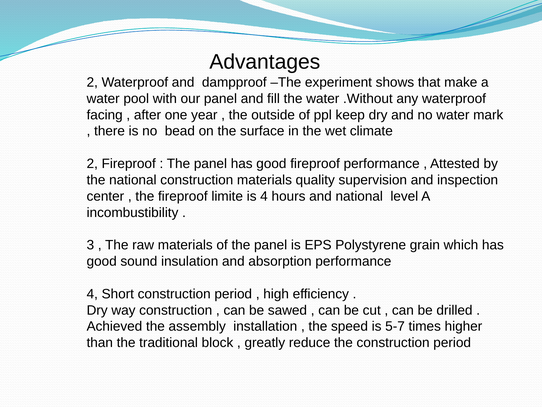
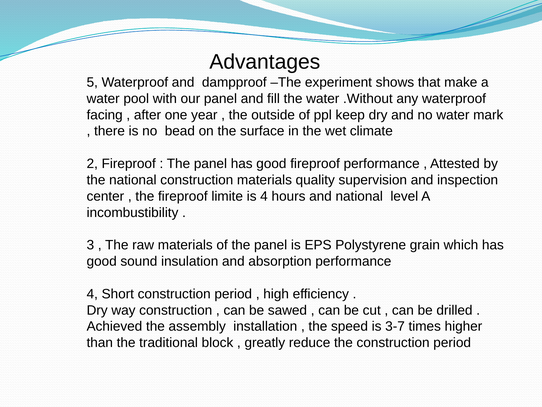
2 at (92, 82): 2 -> 5
5-7: 5-7 -> 3-7
